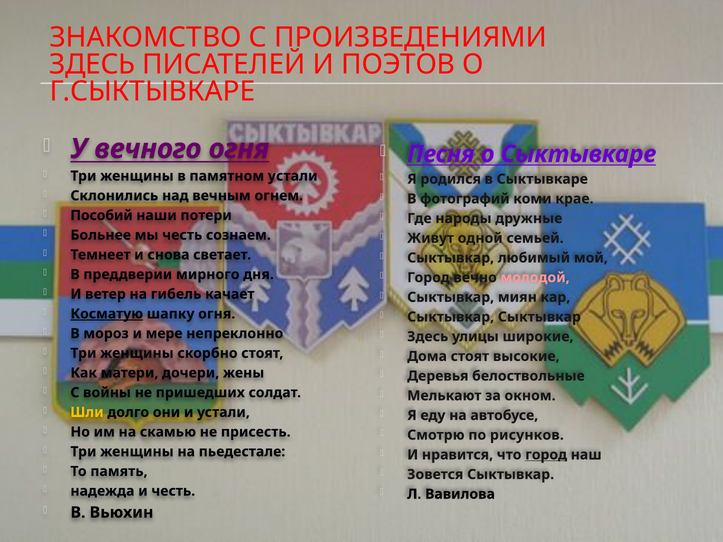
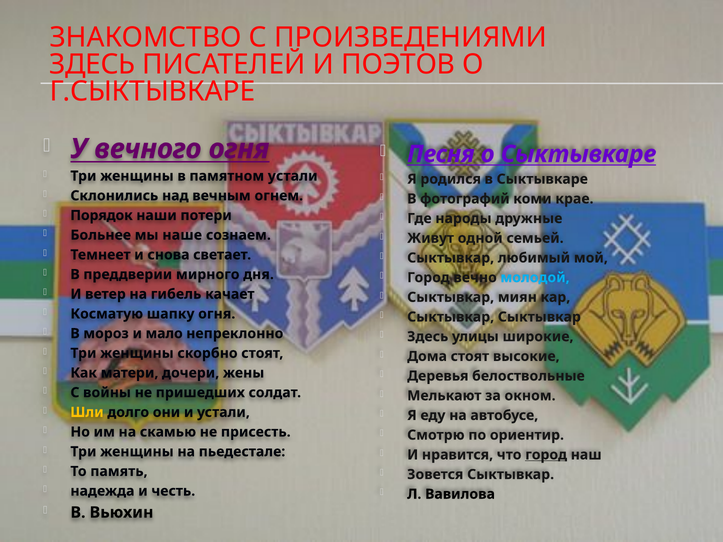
Пособий: Пособий -> Порядок
мы честь: честь -> наше
молодой colour: pink -> light blue
Косматую underline: present -> none
мере: мере -> мало
рисунков: рисунков -> ориентир
